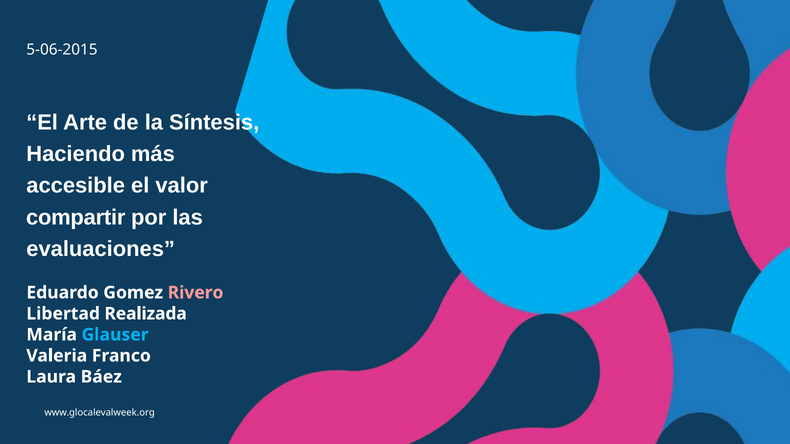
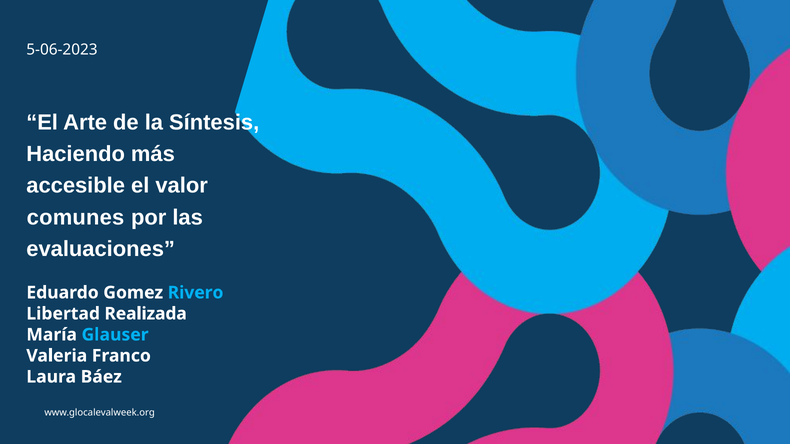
5-06-2015: 5-06-2015 -> 5-06-2023
compartir: compartir -> comunes
Rivero colour: pink -> light blue
